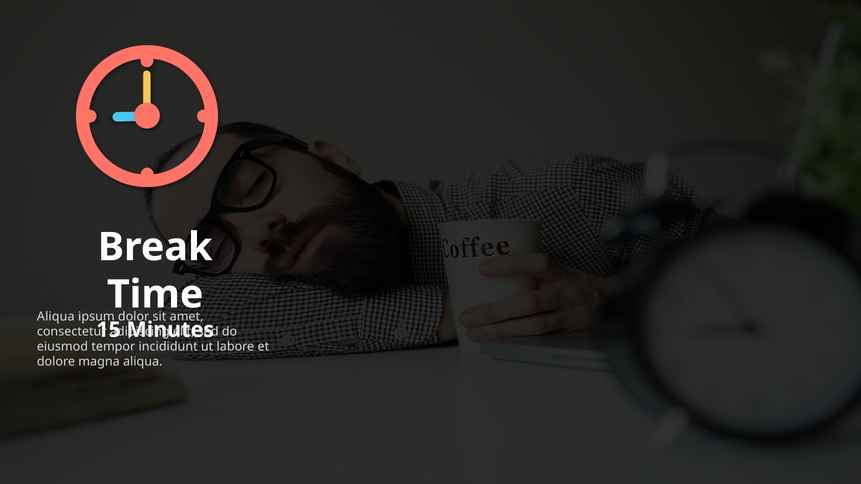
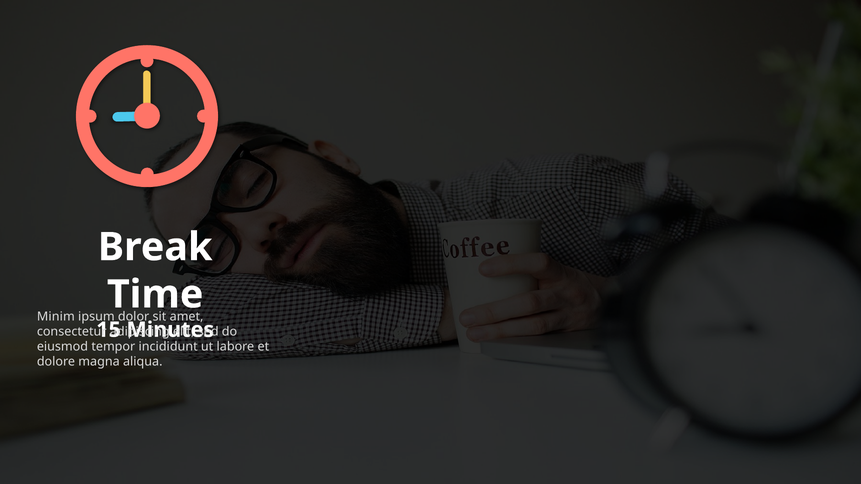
Aliqua at (56, 317): Aliqua -> Minim
